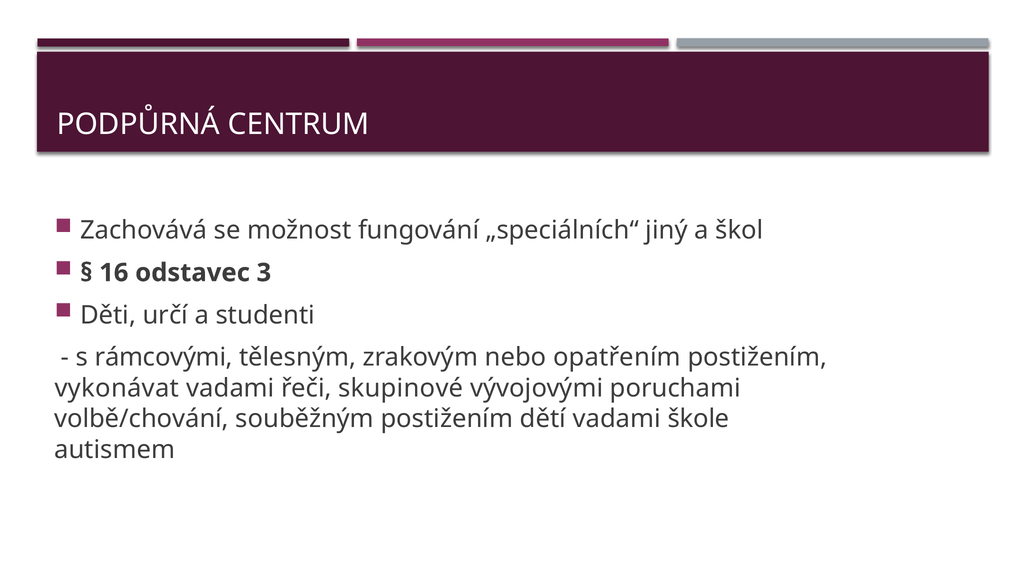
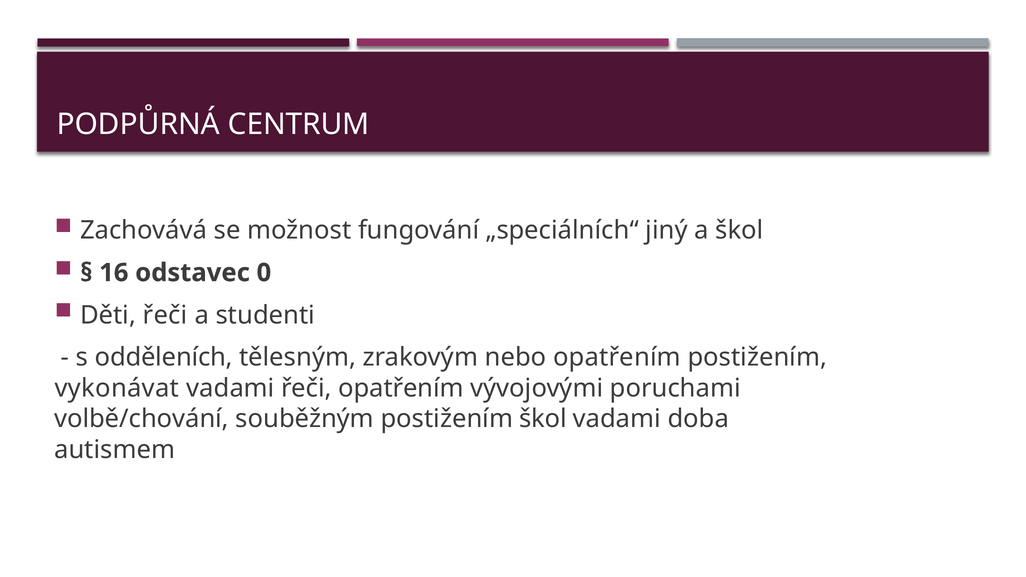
3: 3 -> 0
Děti určí: určí -> řeči
rámcovými: rámcovými -> odděleních
řeči skupinové: skupinové -> opatřením
postižením dětí: dětí -> škol
škole: škole -> doba
